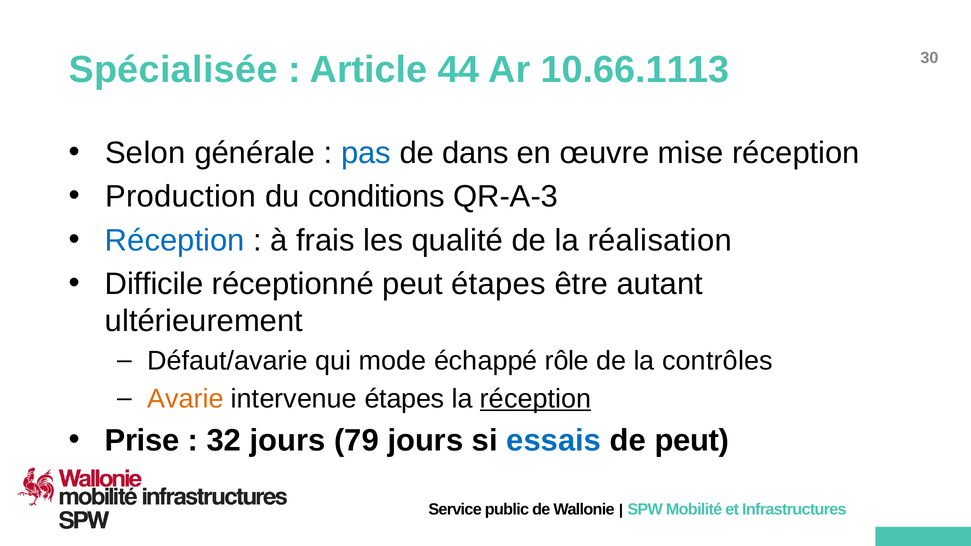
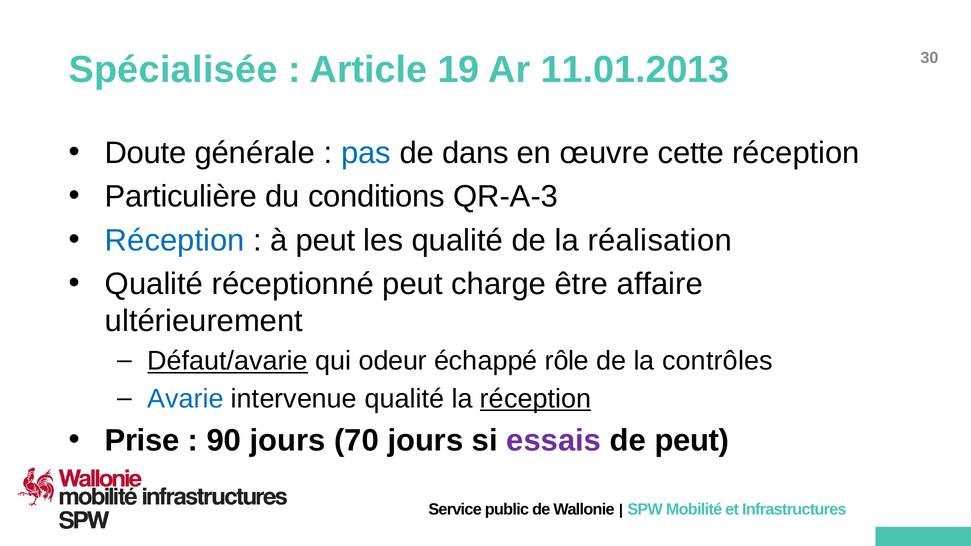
44: 44 -> 19
10.66.1113: 10.66.1113 -> 11.01.2013
Selon: Selon -> Doute
mise: mise -> cette
Production: Production -> Particulière
à frais: frais -> peut
Difficile at (154, 284): Difficile -> Qualité
peut étapes: étapes -> charge
autant: autant -> affaire
Défaut/avarie underline: none -> present
mode: mode -> odeur
Avarie colour: orange -> blue
intervenue étapes: étapes -> qualité
32: 32 -> 90
79: 79 -> 70
essais colour: blue -> purple
